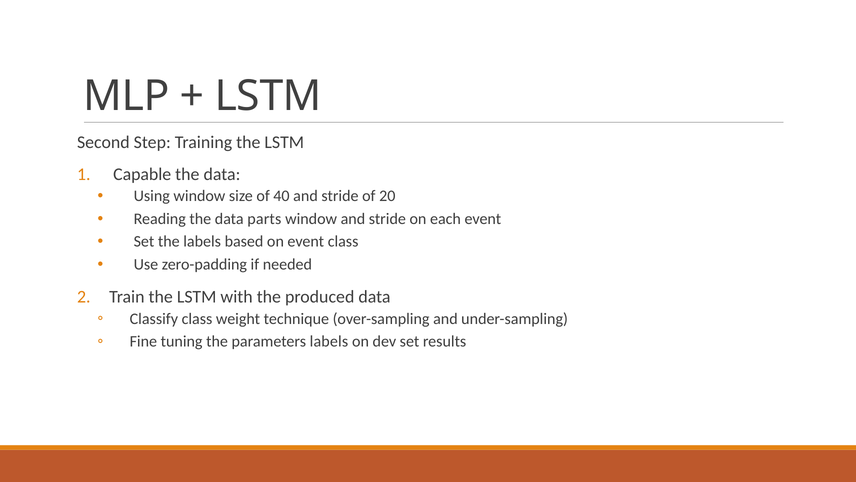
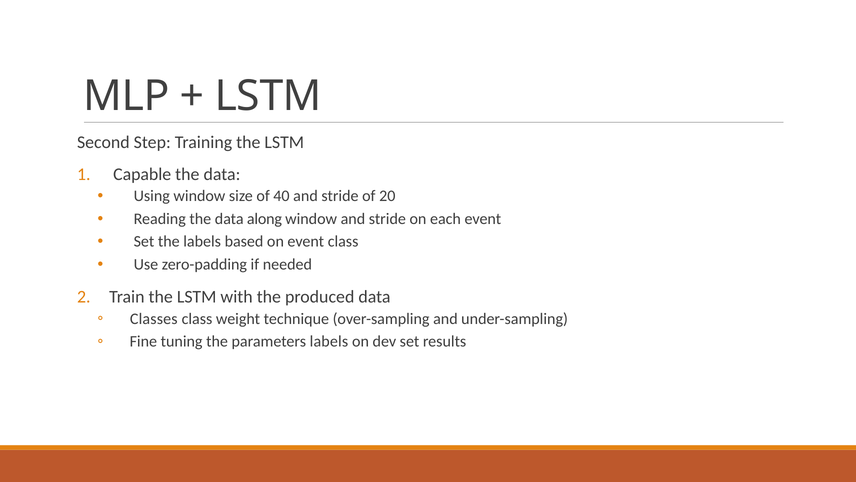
parts: parts -> along
Classify: Classify -> Classes
